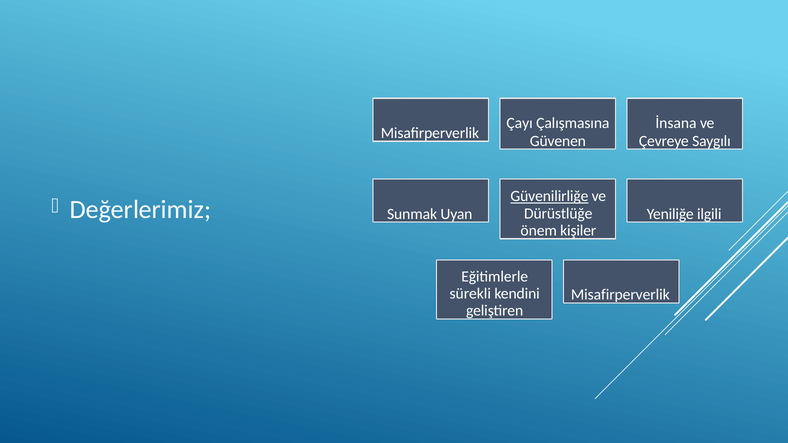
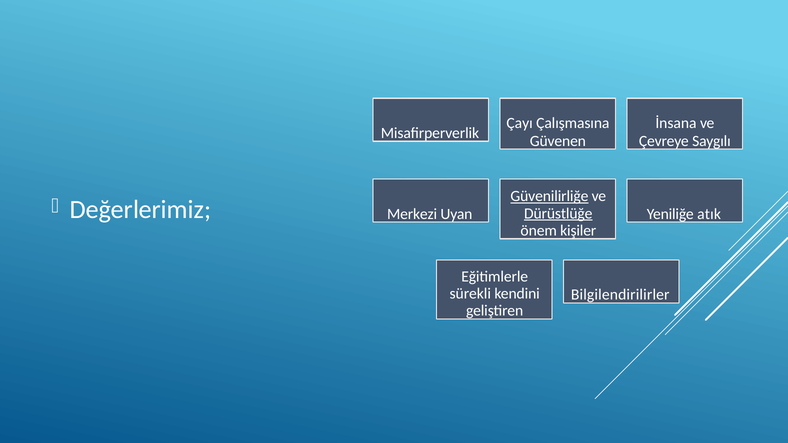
Dürüstlüğe underline: none -> present
Sunmak: Sunmak -> Merkezi
ilgili: ilgili -> atık
Misafirperverlik at (620, 295): Misafirperverlik -> Bilgilendirilirler
